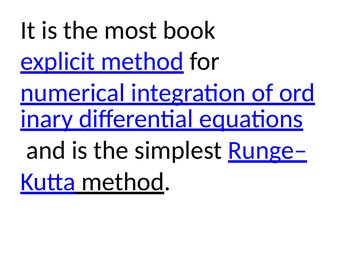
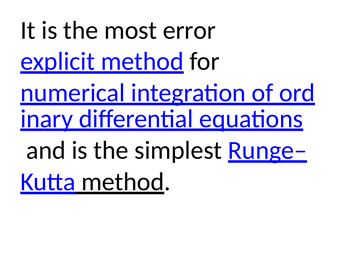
book: book -> error
